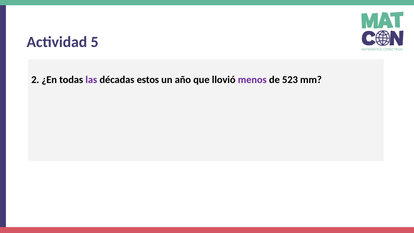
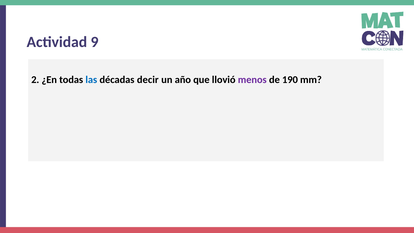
5: 5 -> 9
las colour: purple -> blue
estos: estos -> decir
523: 523 -> 190
